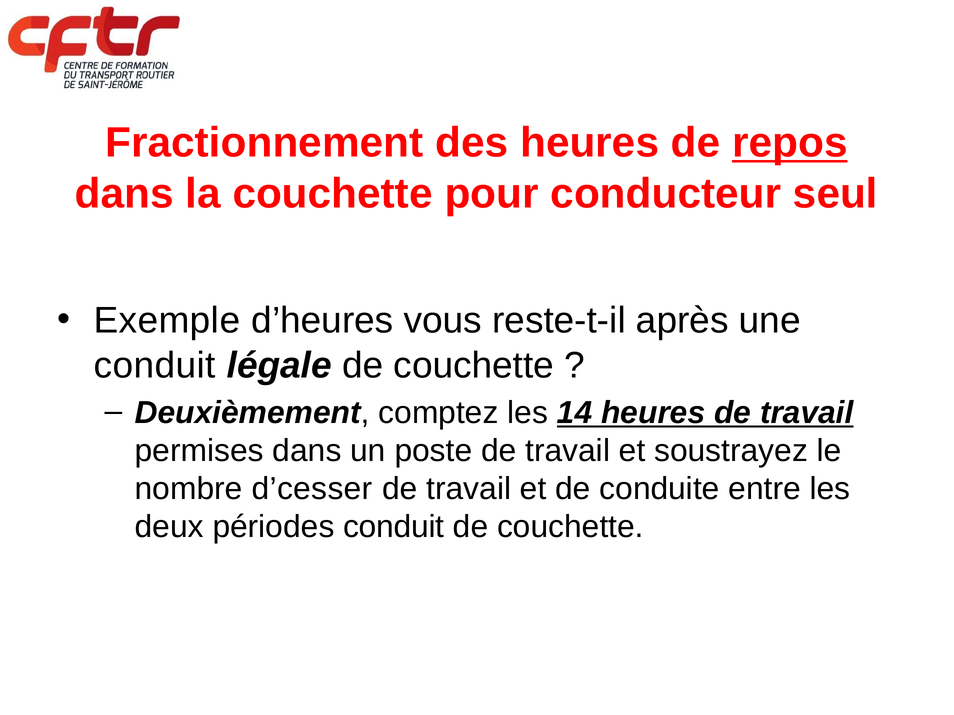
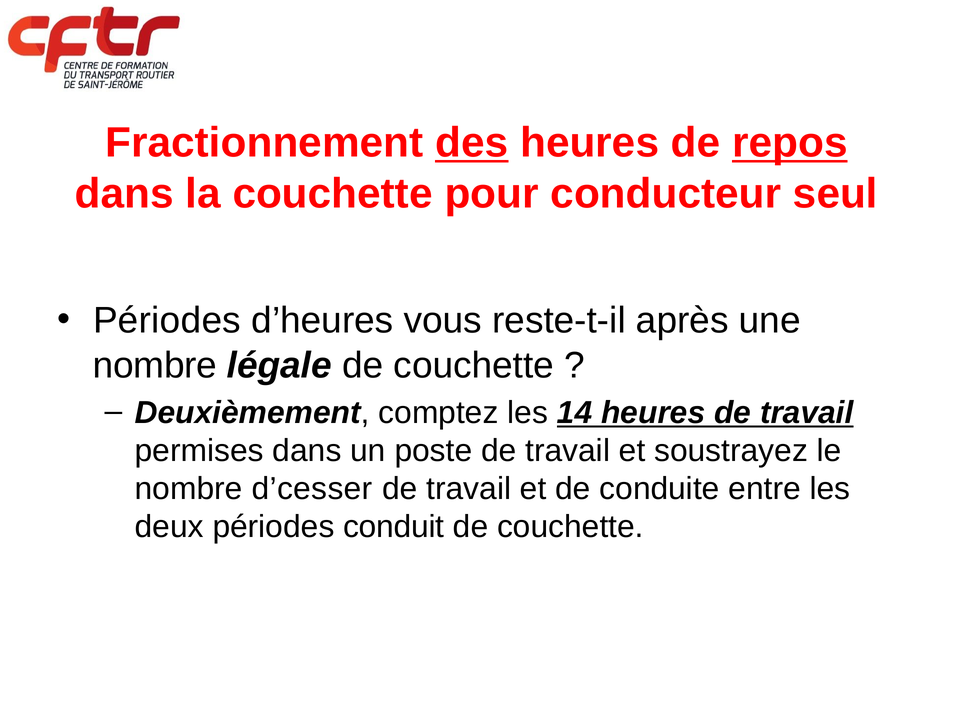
des underline: none -> present
Exemple at (167, 321): Exemple -> Périodes
conduit at (155, 366): conduit -> nombre
